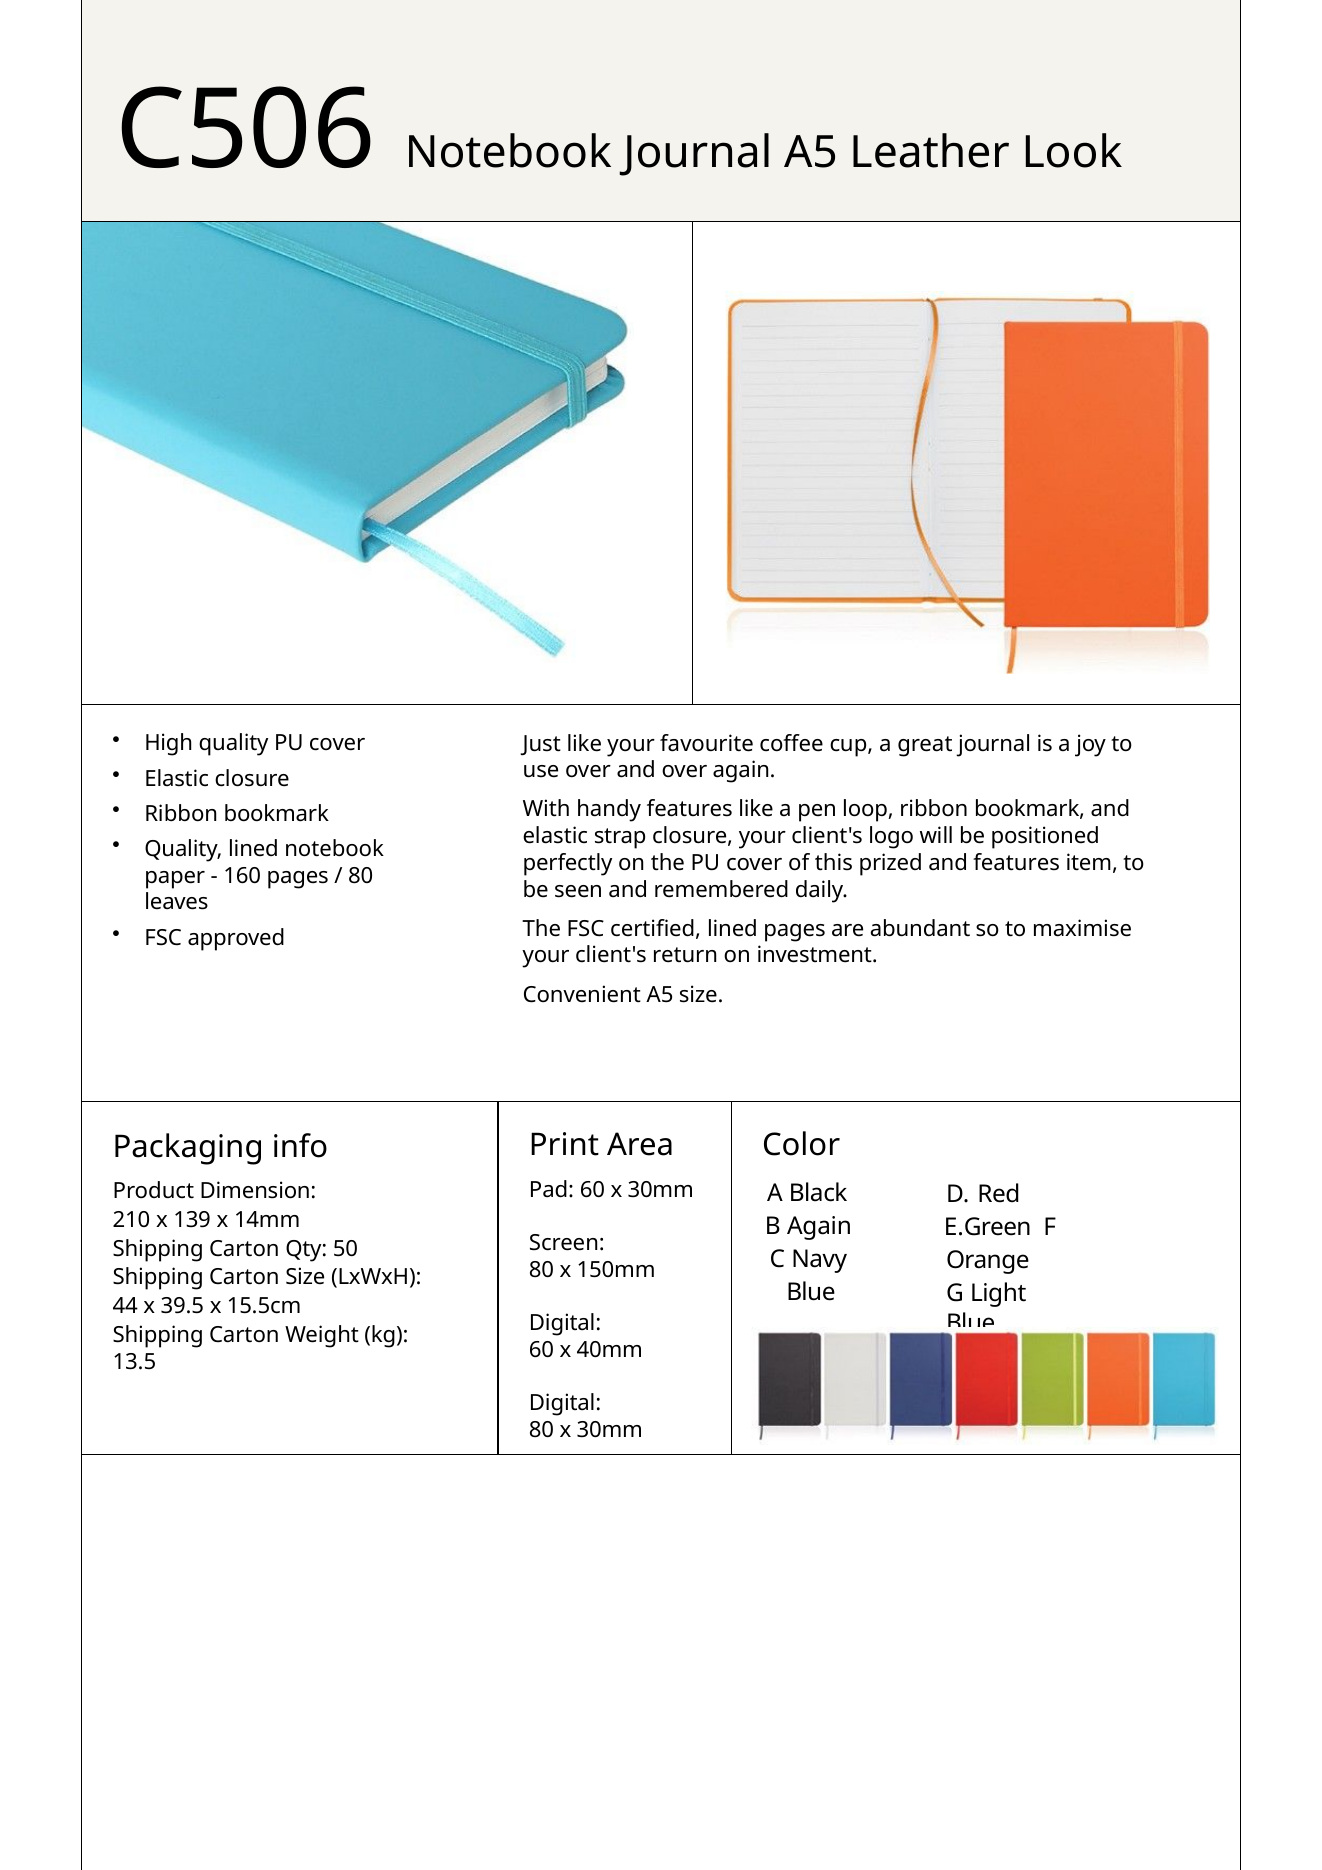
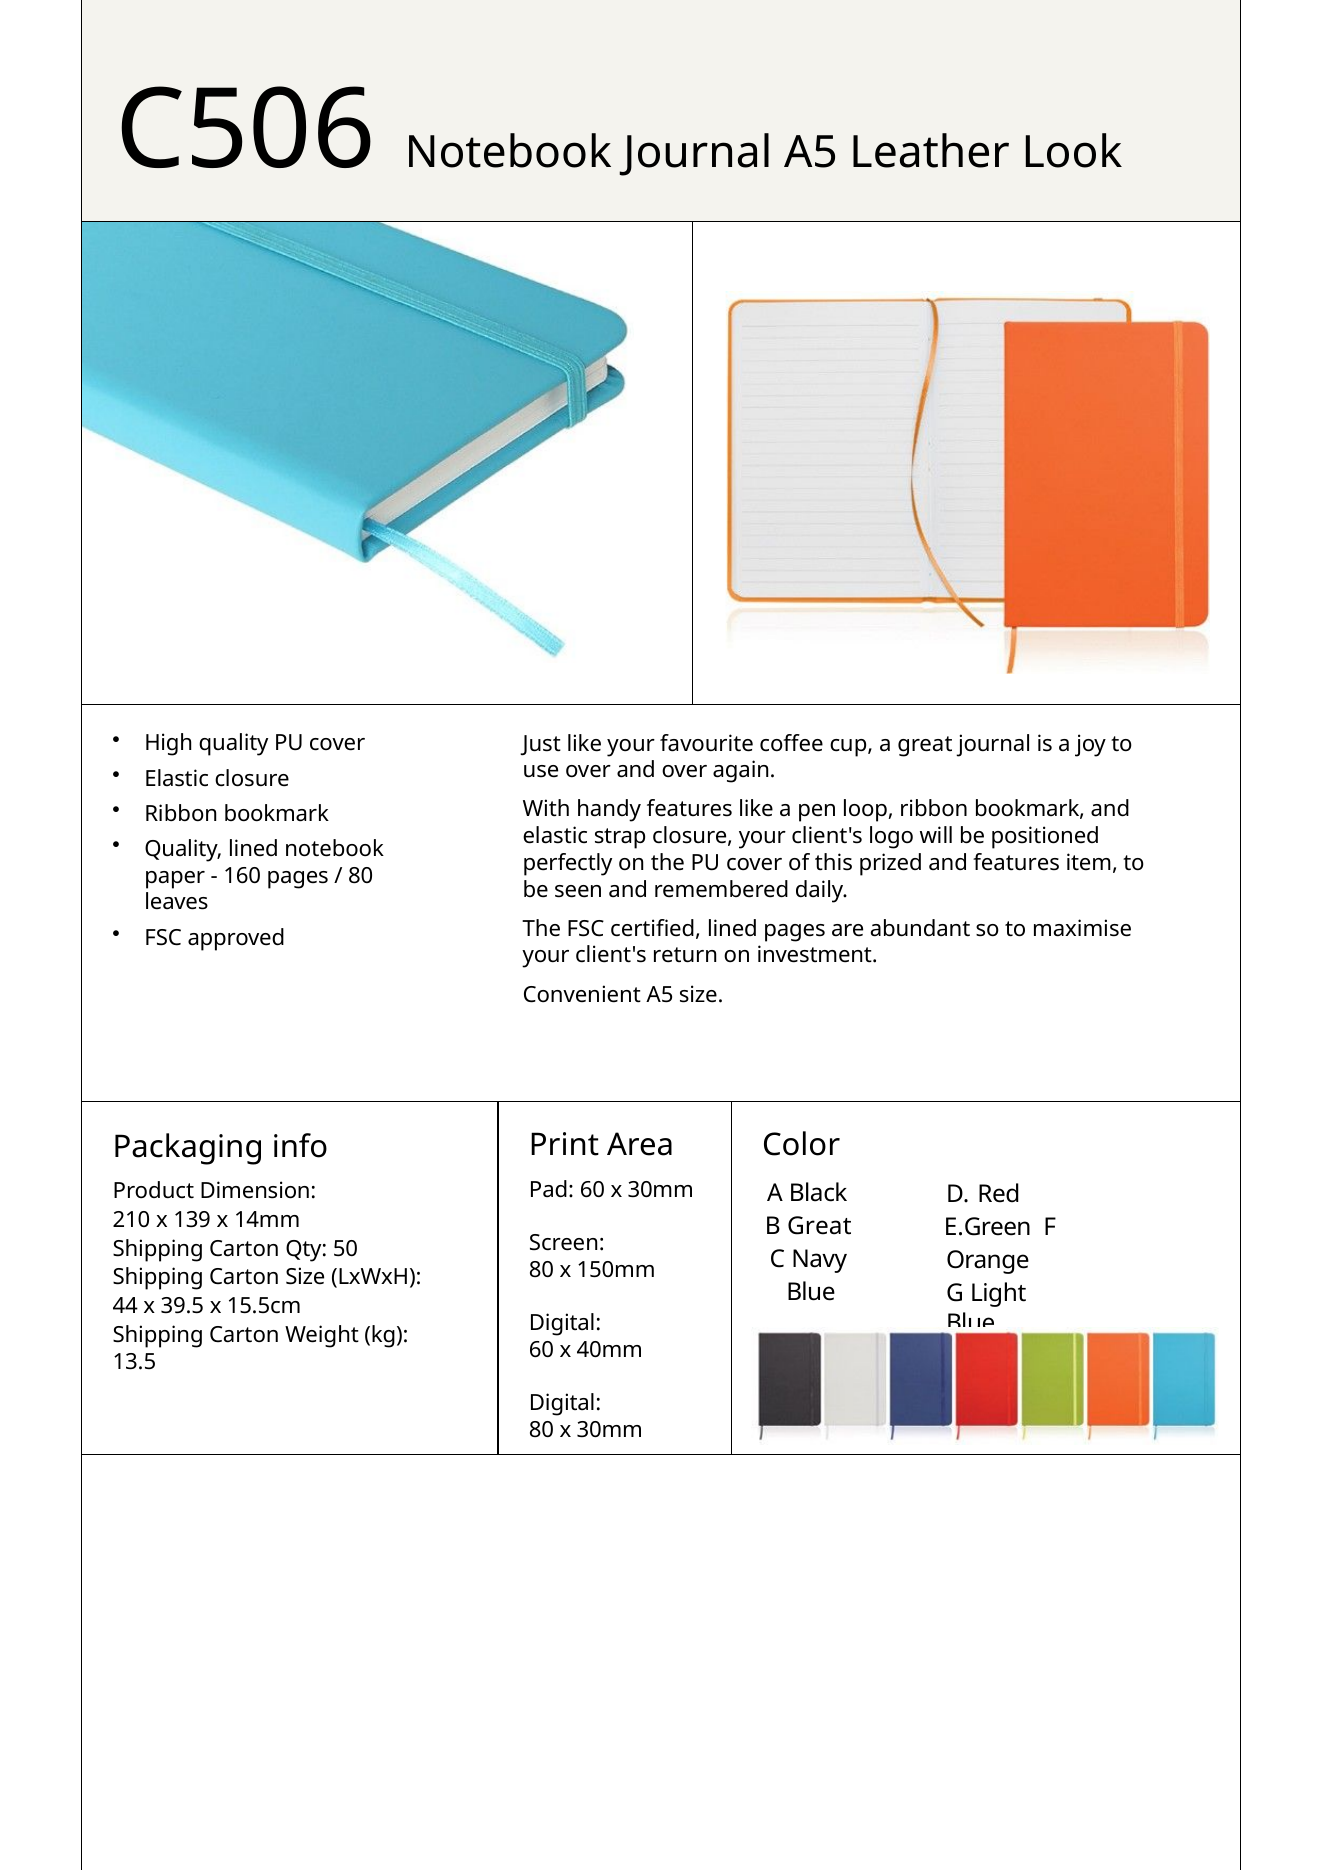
B Again: Again -> Great
